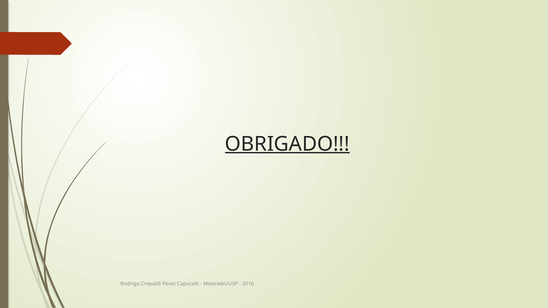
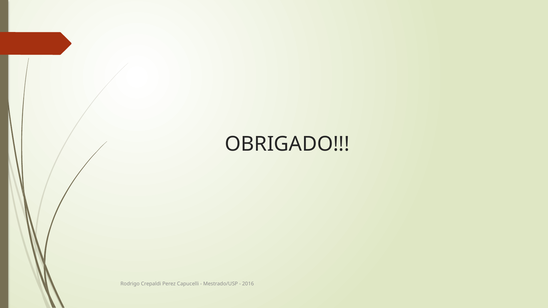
OBRIGADO underline: present -> none
